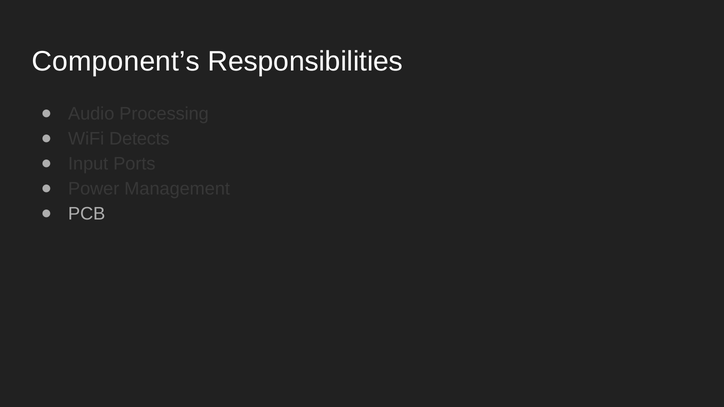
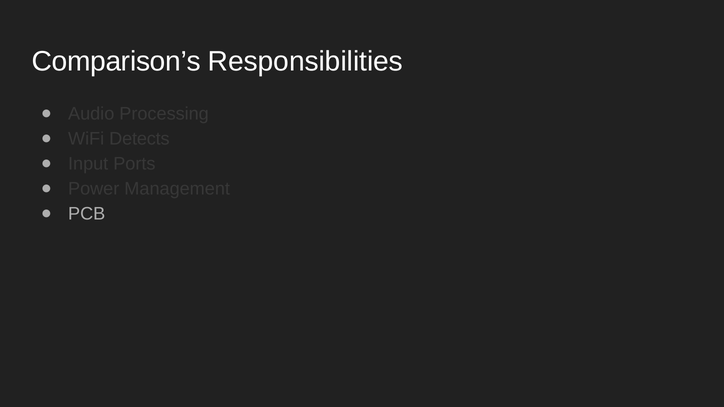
Component’s: Component’s -> Comparison’s
